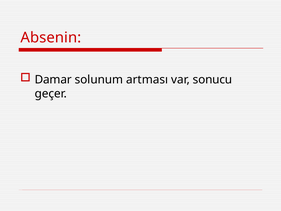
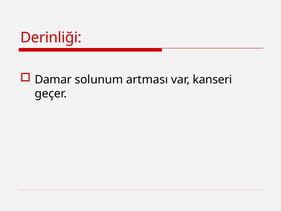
Absenin: Absenin -> Derinliği
sonucu: sonucu -> kanseri
